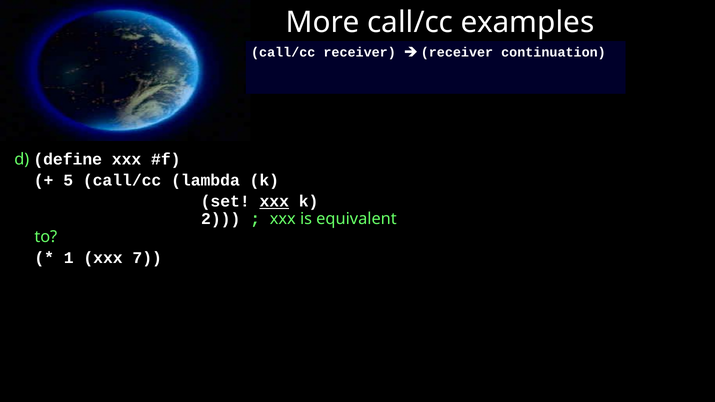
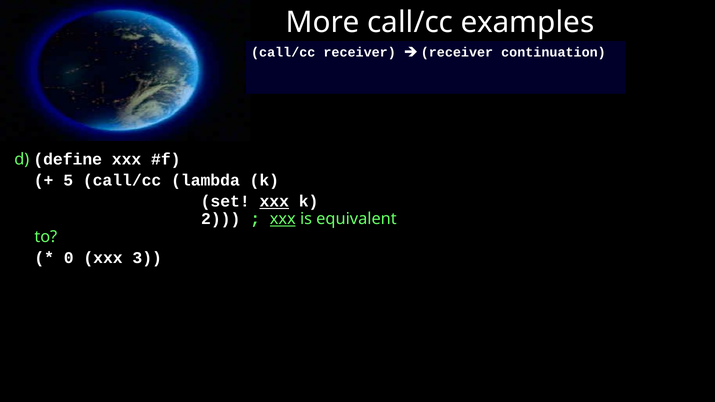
xxx at (283, 219) underline: none -> present
1: 1 -> 0
7: 7 -> 3
